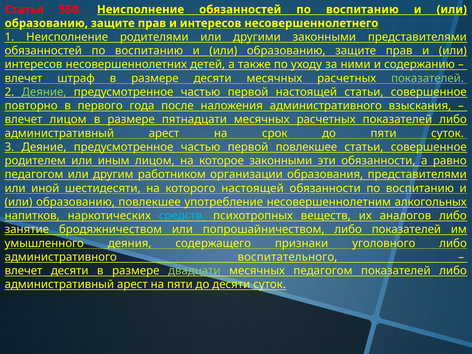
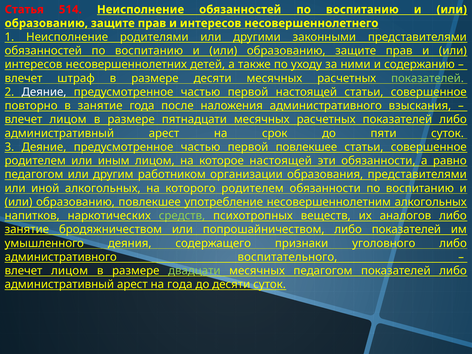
550: 550 -> 514
Деяние at (44, 92) colour: light green -> white
в первого: первого -> занятие
которое законными: законными -> настоящей
иной шестидесяти: шестидесяти -> алкогольных
которого настоящей: настоящей -> родителем
средств colour: light blue -> light green
десяти at (70, 271): десяти -> лицом
на пяти: пяти -> года
